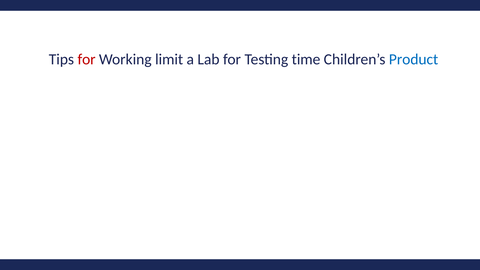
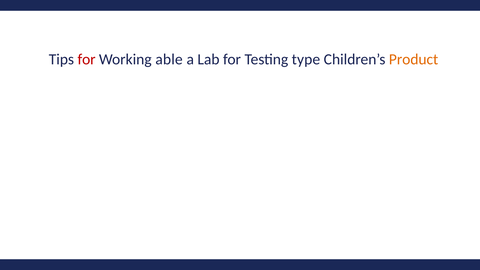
limit: limit -> able
time: time -> type
Product colour: blue -> orange
